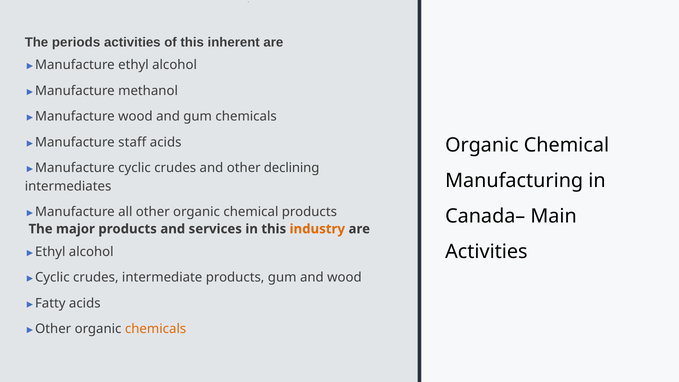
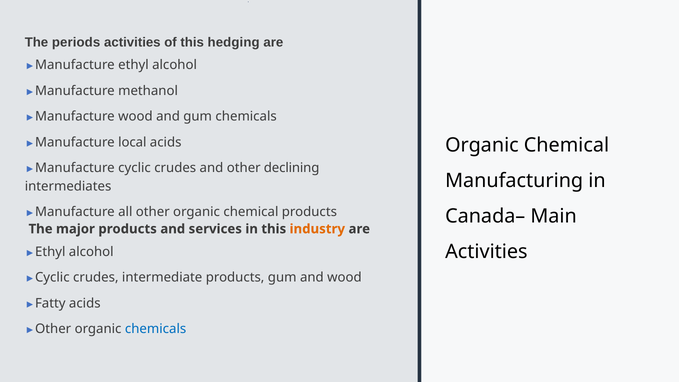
inherent: inherent -> hedging
staff: staff -> local
chemicals at (156, 329) colour: orange -> blue
